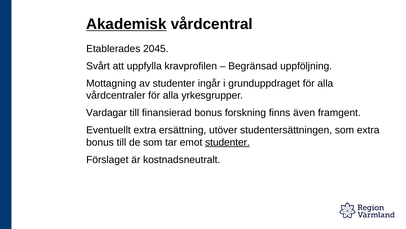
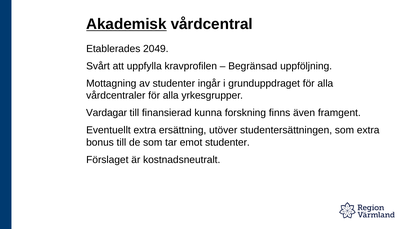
2045: 2045 -> 2049
finansierad bonus: bonus -> kunna
studenter at (227, 142) underline: present -> none
